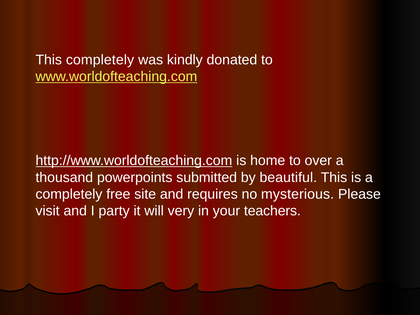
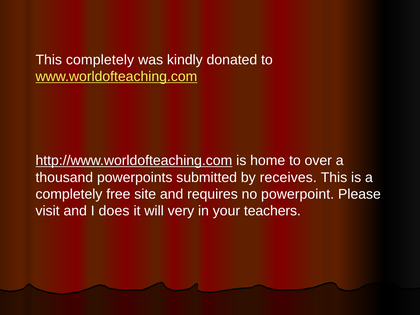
beautiful: beautiful -> receives
mysterious: mysterious -> powerpoint
party: party -> does
